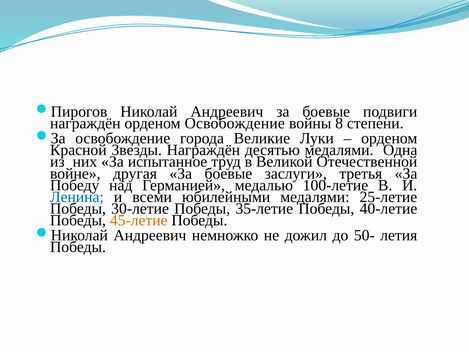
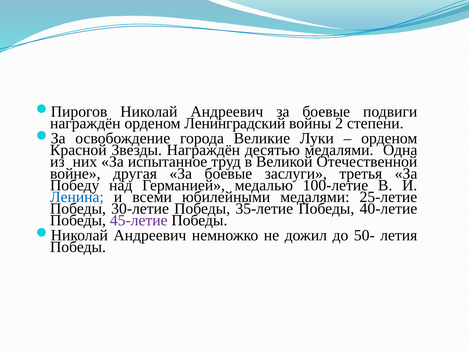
орденом Освобождение: Освобождение -> Ленинградский
8: 8 -> 2
45-летие colour: orange -> purple
